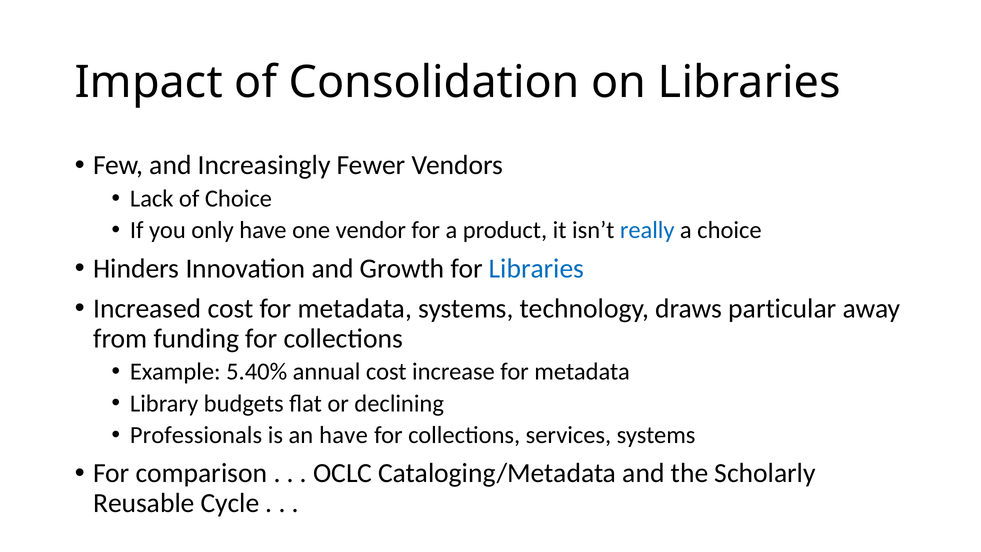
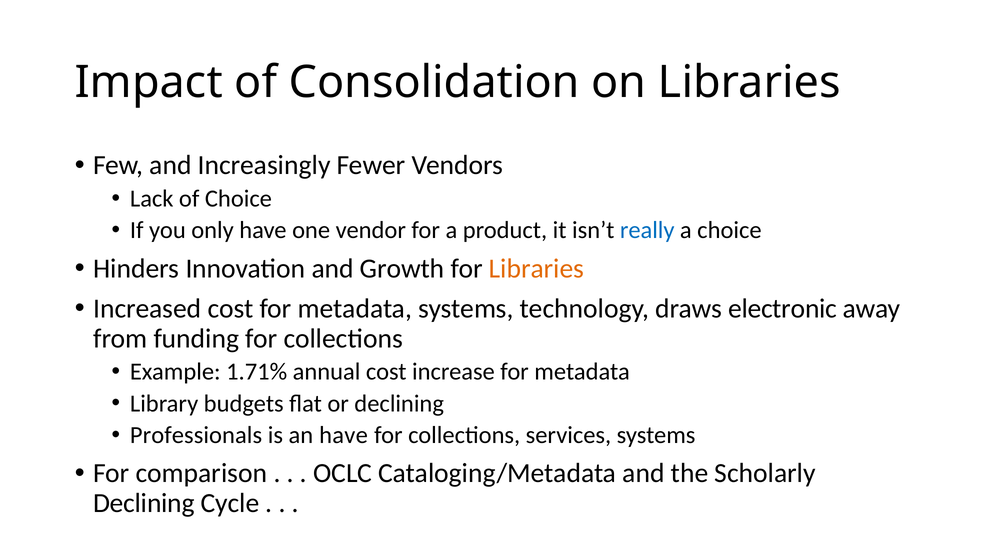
Libraries at (537, 269) colour: blue -> orange
particular: particular -> electronic
5.40%: 5.40% -> 1.71%
Reusable at (144, 503): Reusable -> Declining
